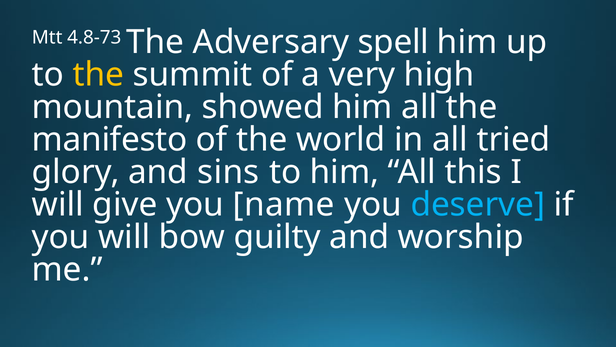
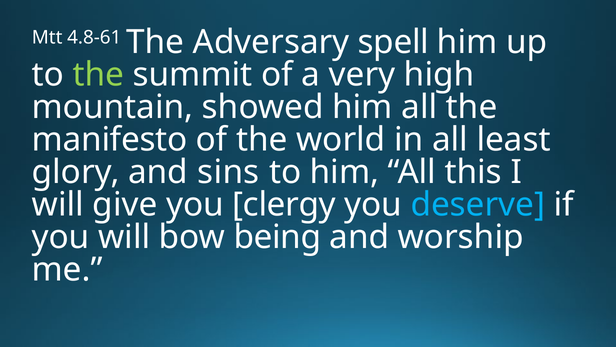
4.8-73: 4.8-73 -> 4.8-61
the at (98, 75) colour: yellow -> light green
tried: tried -> least
name: name -> clergy
guilty: guilty -> being
